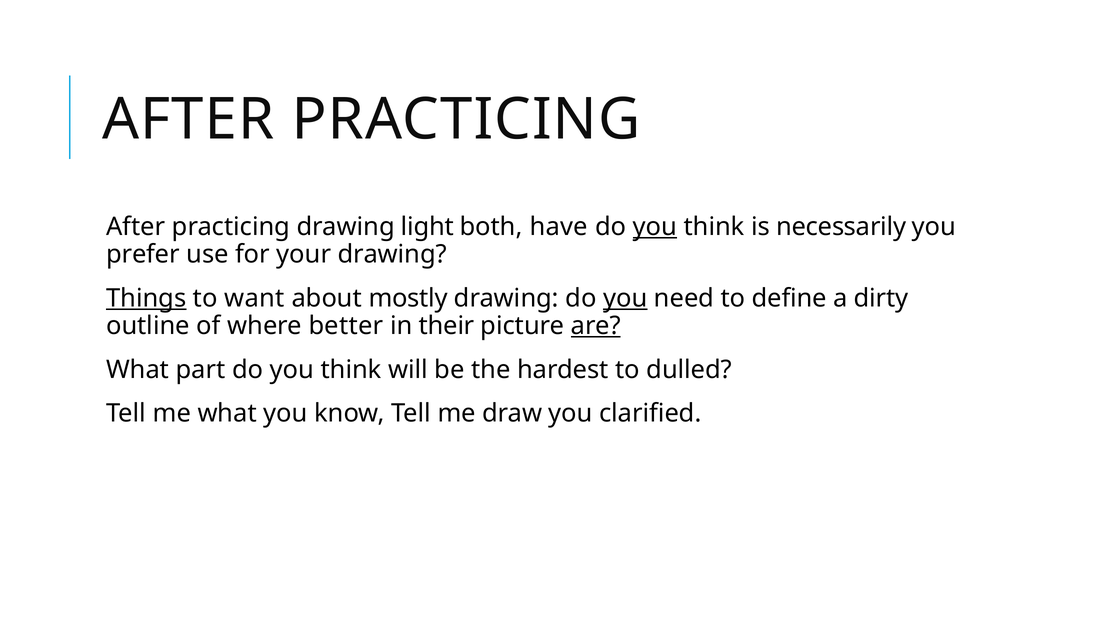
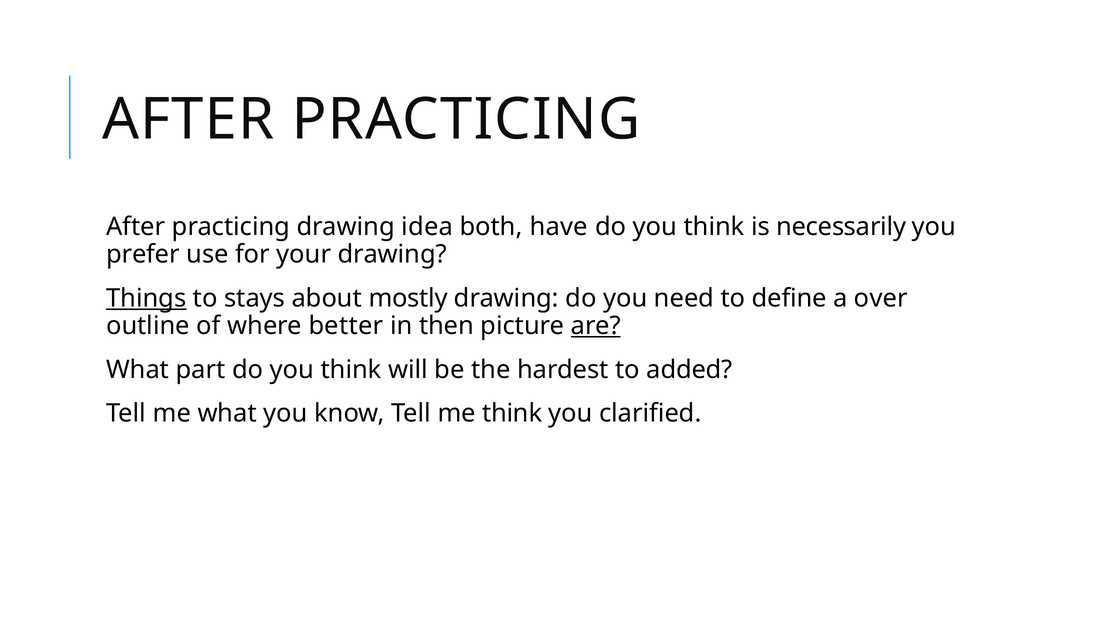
light: light -> idea
you at (655, 227) underline: present -> none
want: want -> stays
you at (625, 298) underline: present -> none
dirty: dirty -> over
their: their -> then
dulled: dulled -> added
me draw: draw -> think
